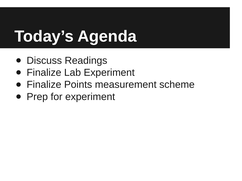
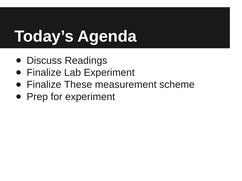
Points: Points -> These
